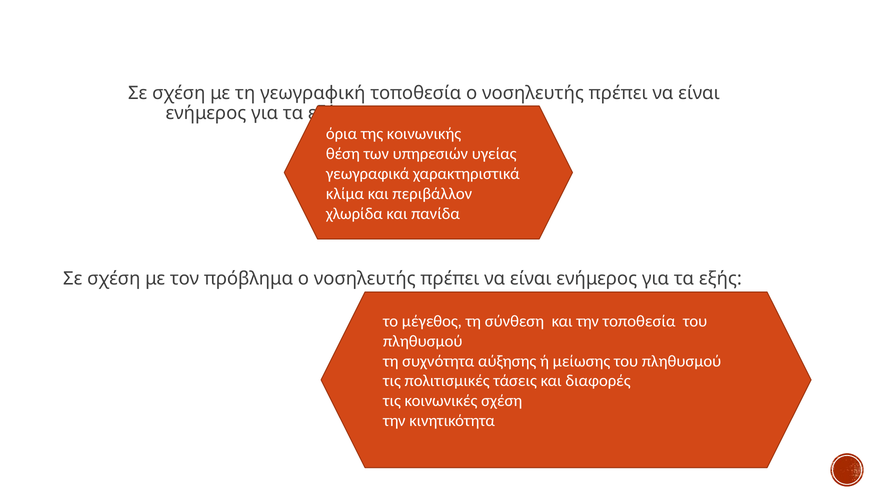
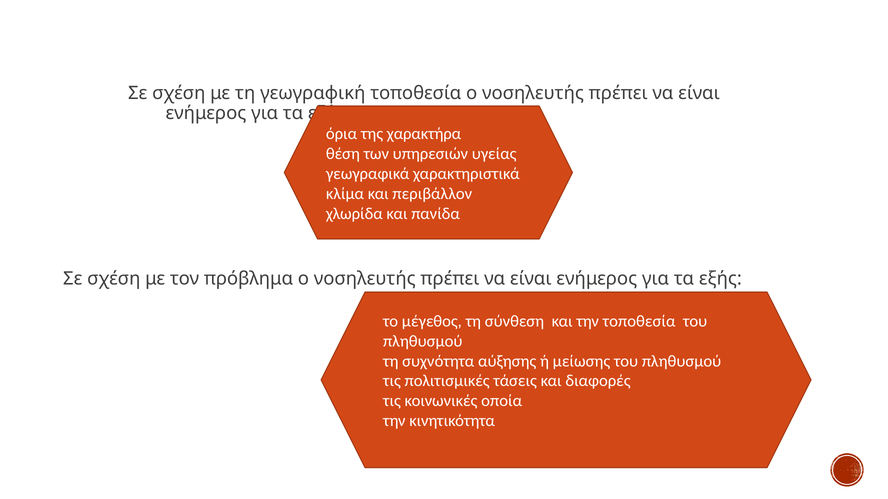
κοινωνικής: κοινωνικής -> χαρακτήρα
κοινωνικές σχέση: σχέση -> οποία
